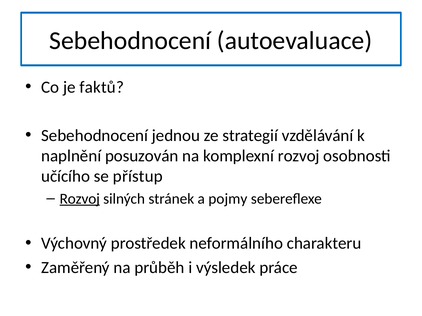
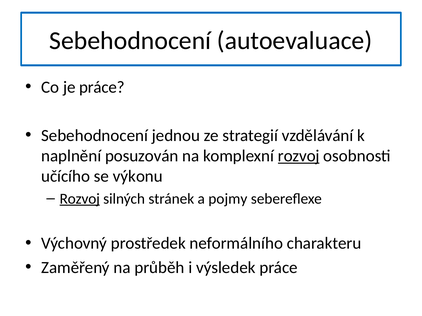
je faktů: faktů -> práce
rozvoj at (299, 156) underline: none -> present
přístup: přístup -> výkonu
